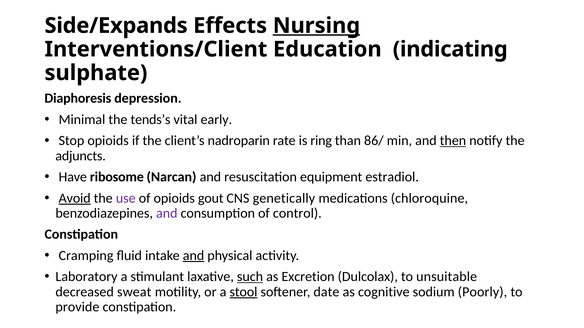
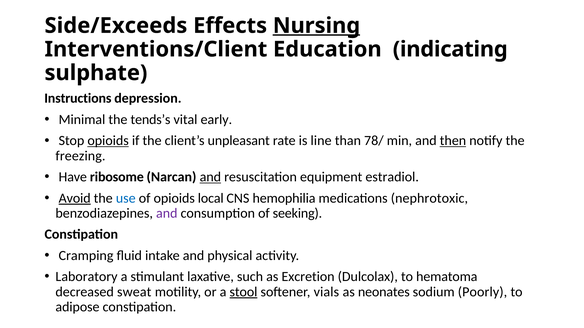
Side/Expands: Side/Expands -> Side/Exceeds
Diaphoresis: Diaphoresis -> Instructions
opioids at (108, 141) underline: none -> present
nadroparin: nadroparin -> unpleasant
ring: ring -> line
86/: 86/ -> 78/
adjuncts: adjuncts -> freezing
and at (210, 177) underline: none -> present
use colour: purple -> blue
gout: gout -> local
genetically: genetically -> hemophilia
chloroquine: chloroquine -> nephrotoxic
control: control -> seeking
and at (194, 256) underline: present -> none
such underline: present -> none
unsuitable: unsuitable -> hematoma
date: date -> vials
cognitive: cognitive -> neonates
provide: provide -> adipose
